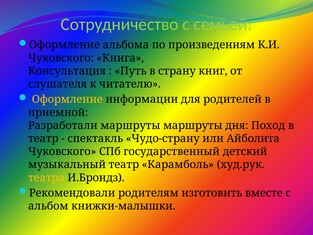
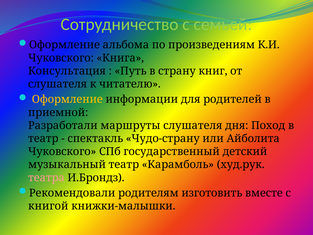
маршруты маршруты: маршруты -> слушателя
театра colour: yellow -> pink
альбом: альбом -> книгой
